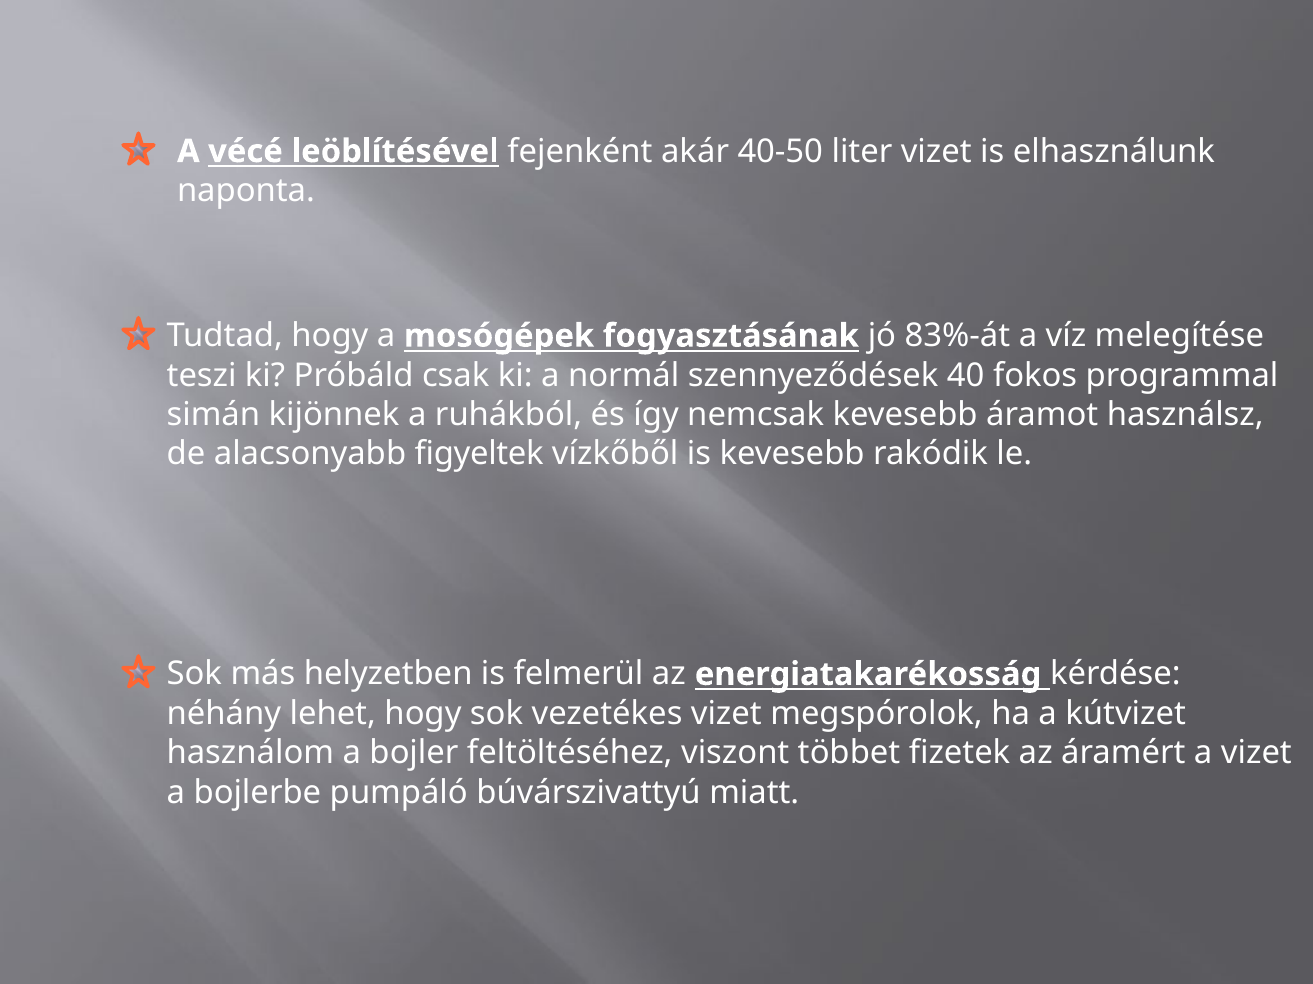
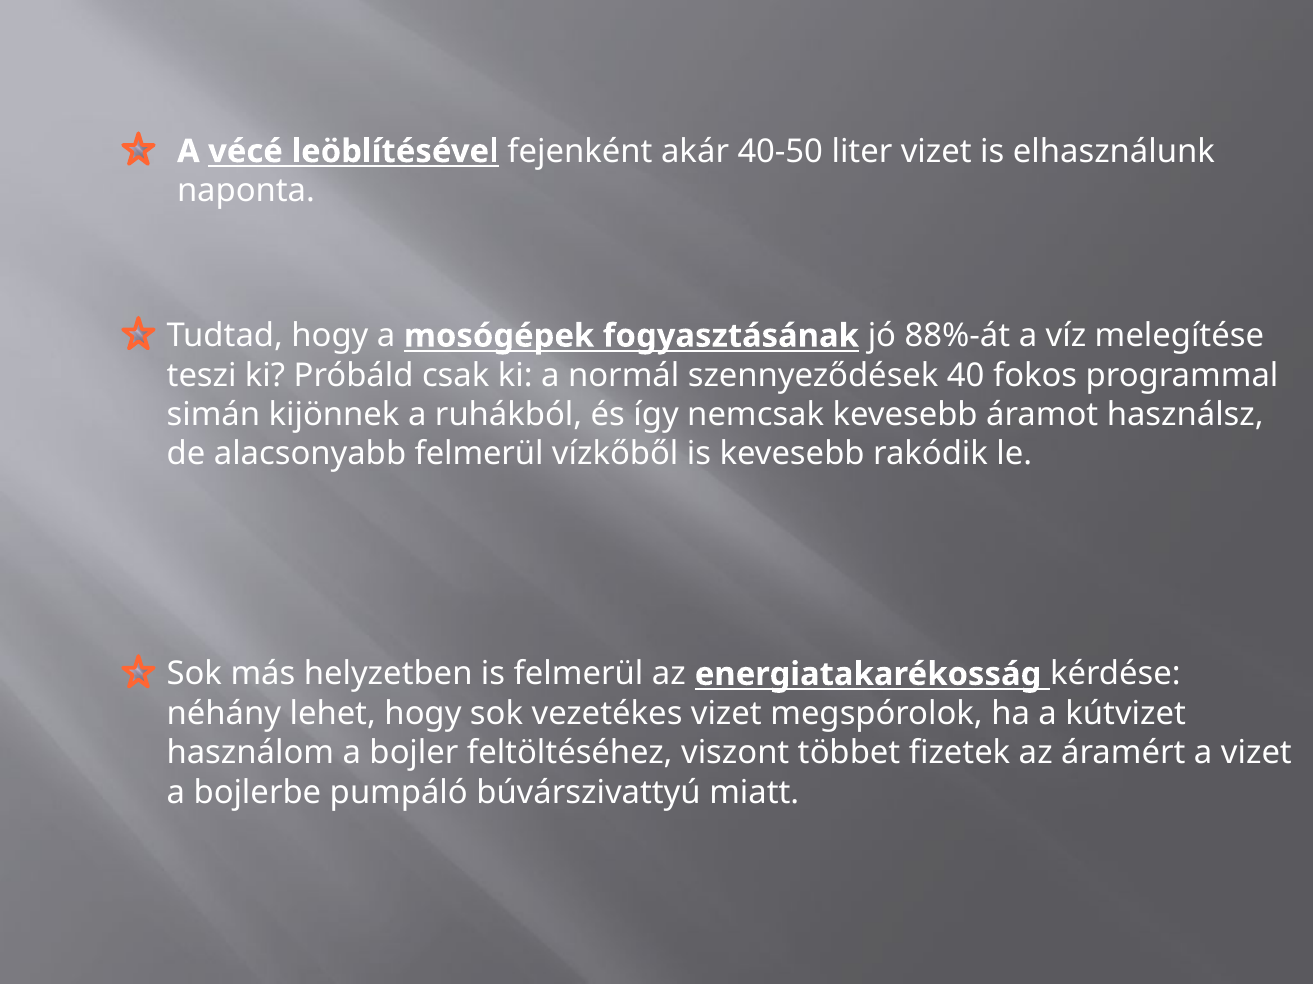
83%-át: 83%-át -> 88%-át
alacsonyabb figyeltek: figyeltek -> felmerül
